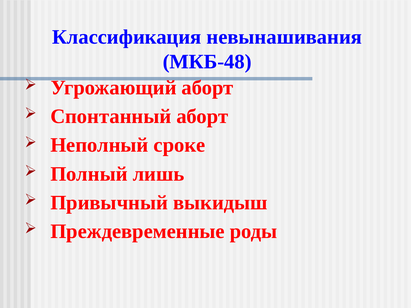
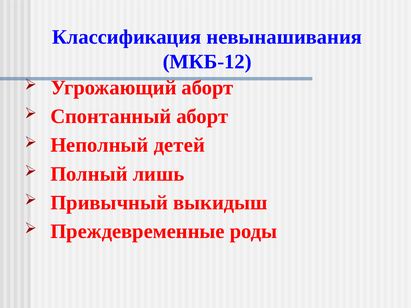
МКБ-48: МКБ-48 -> МКБ-12
сроке: сроке -> детей
